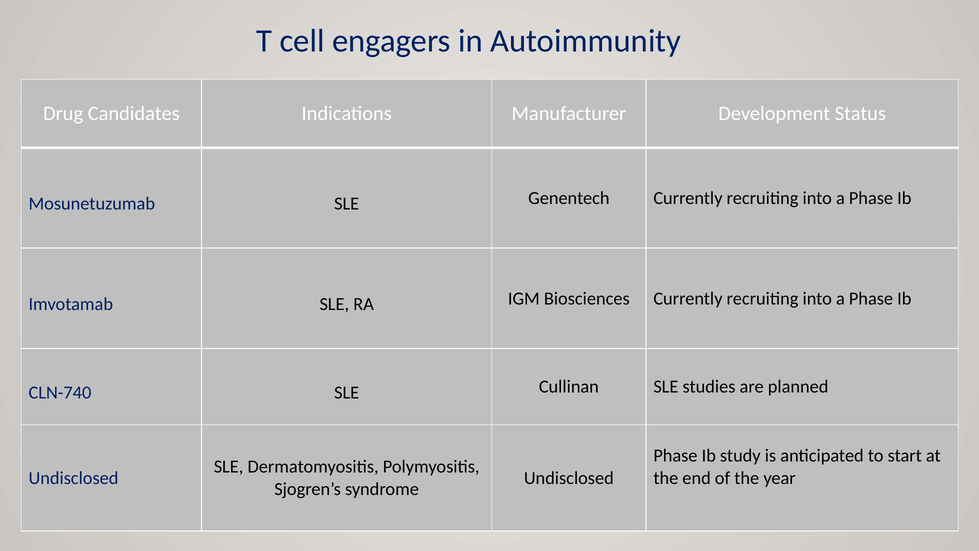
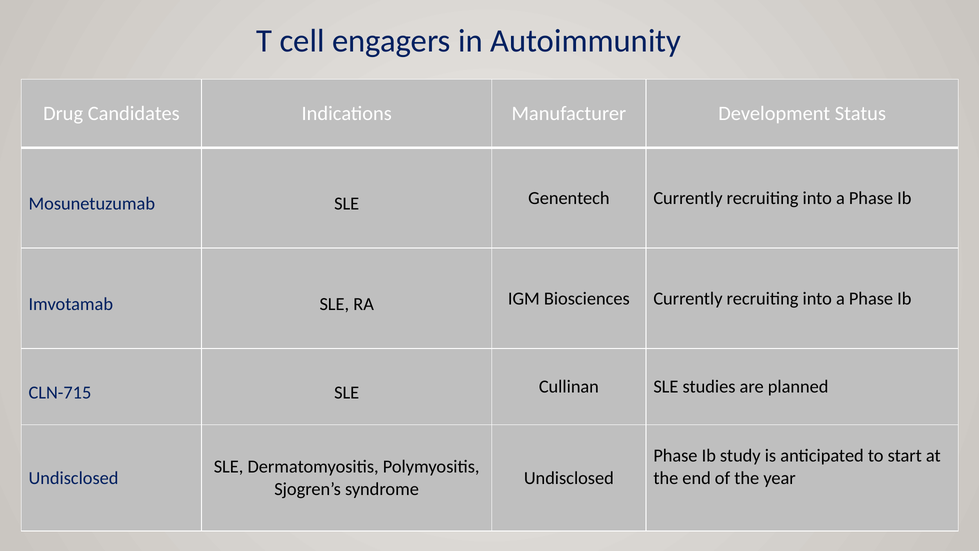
CLN-740: CLN-740 -> CLN-715
